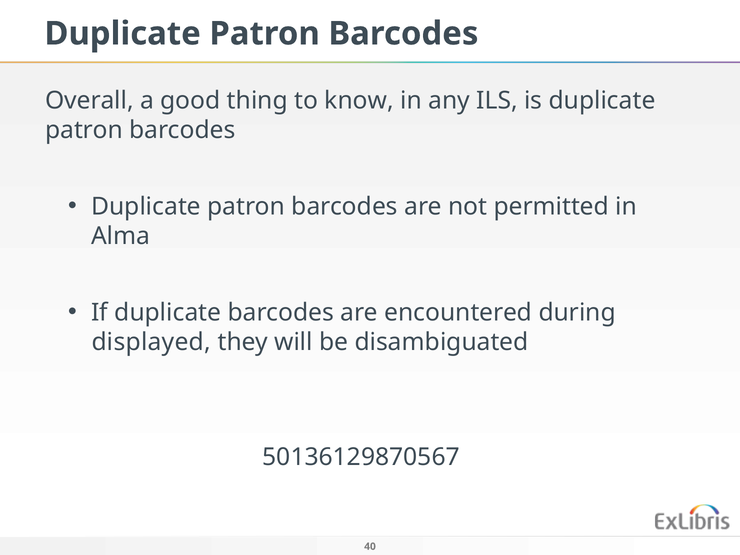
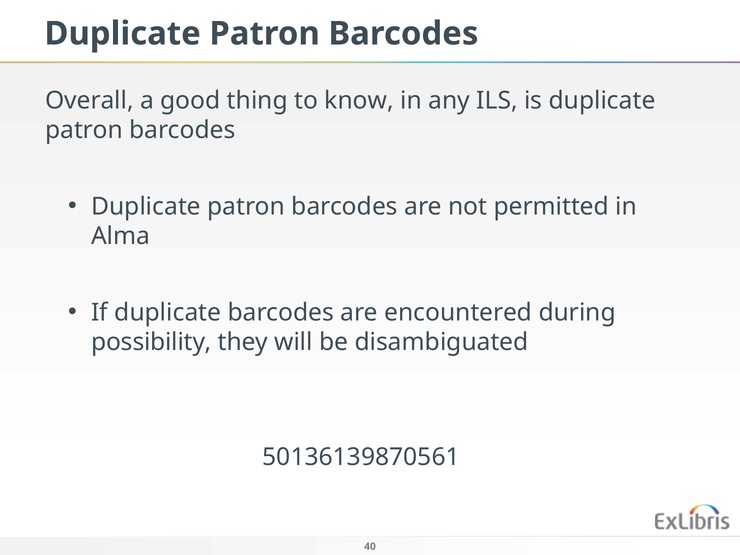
displayed: displayed -> possibility
50136129870567: 50136129870567 -> 50136139870561
